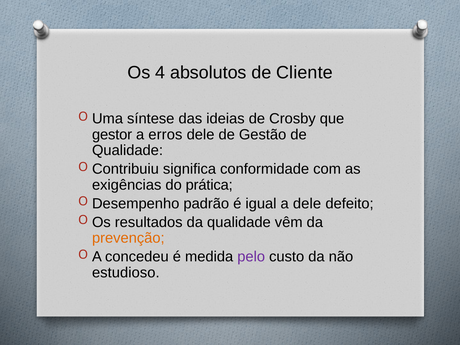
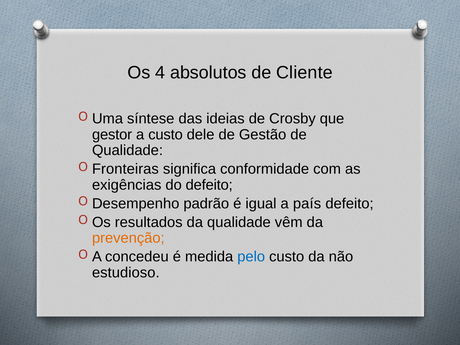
a erros: erros -> custo
Contribuiu: Contribuiu -> Fronteiras
do prática: prática -> defeito
a dele: dele -> país
pelo colour: purple -> blue
